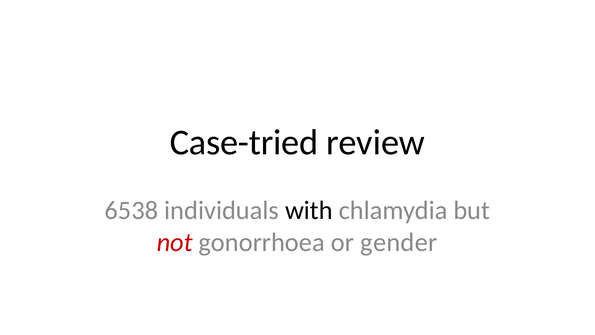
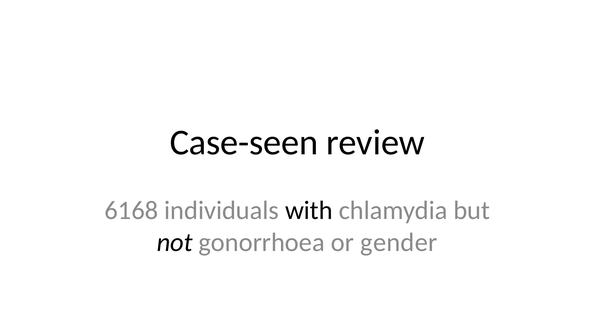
Case-tried: Case-tried -> Case-seen
6538: 6538 -> 6168
not colour: red -> black
